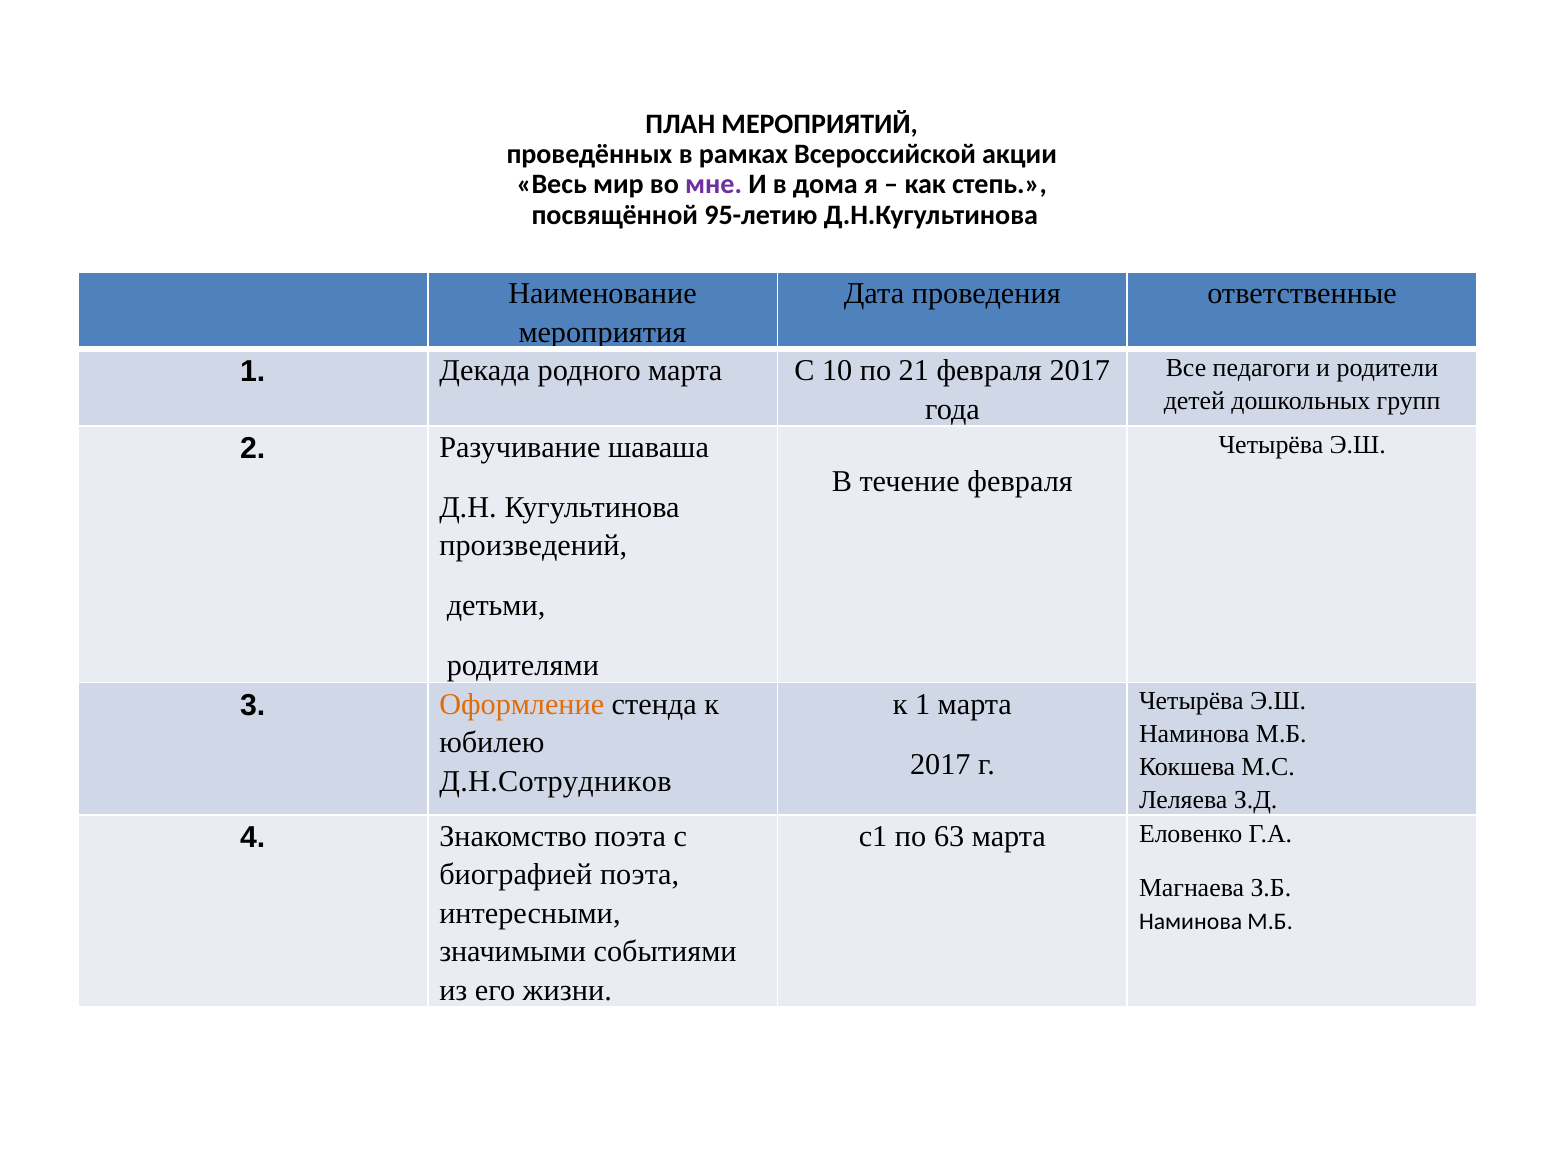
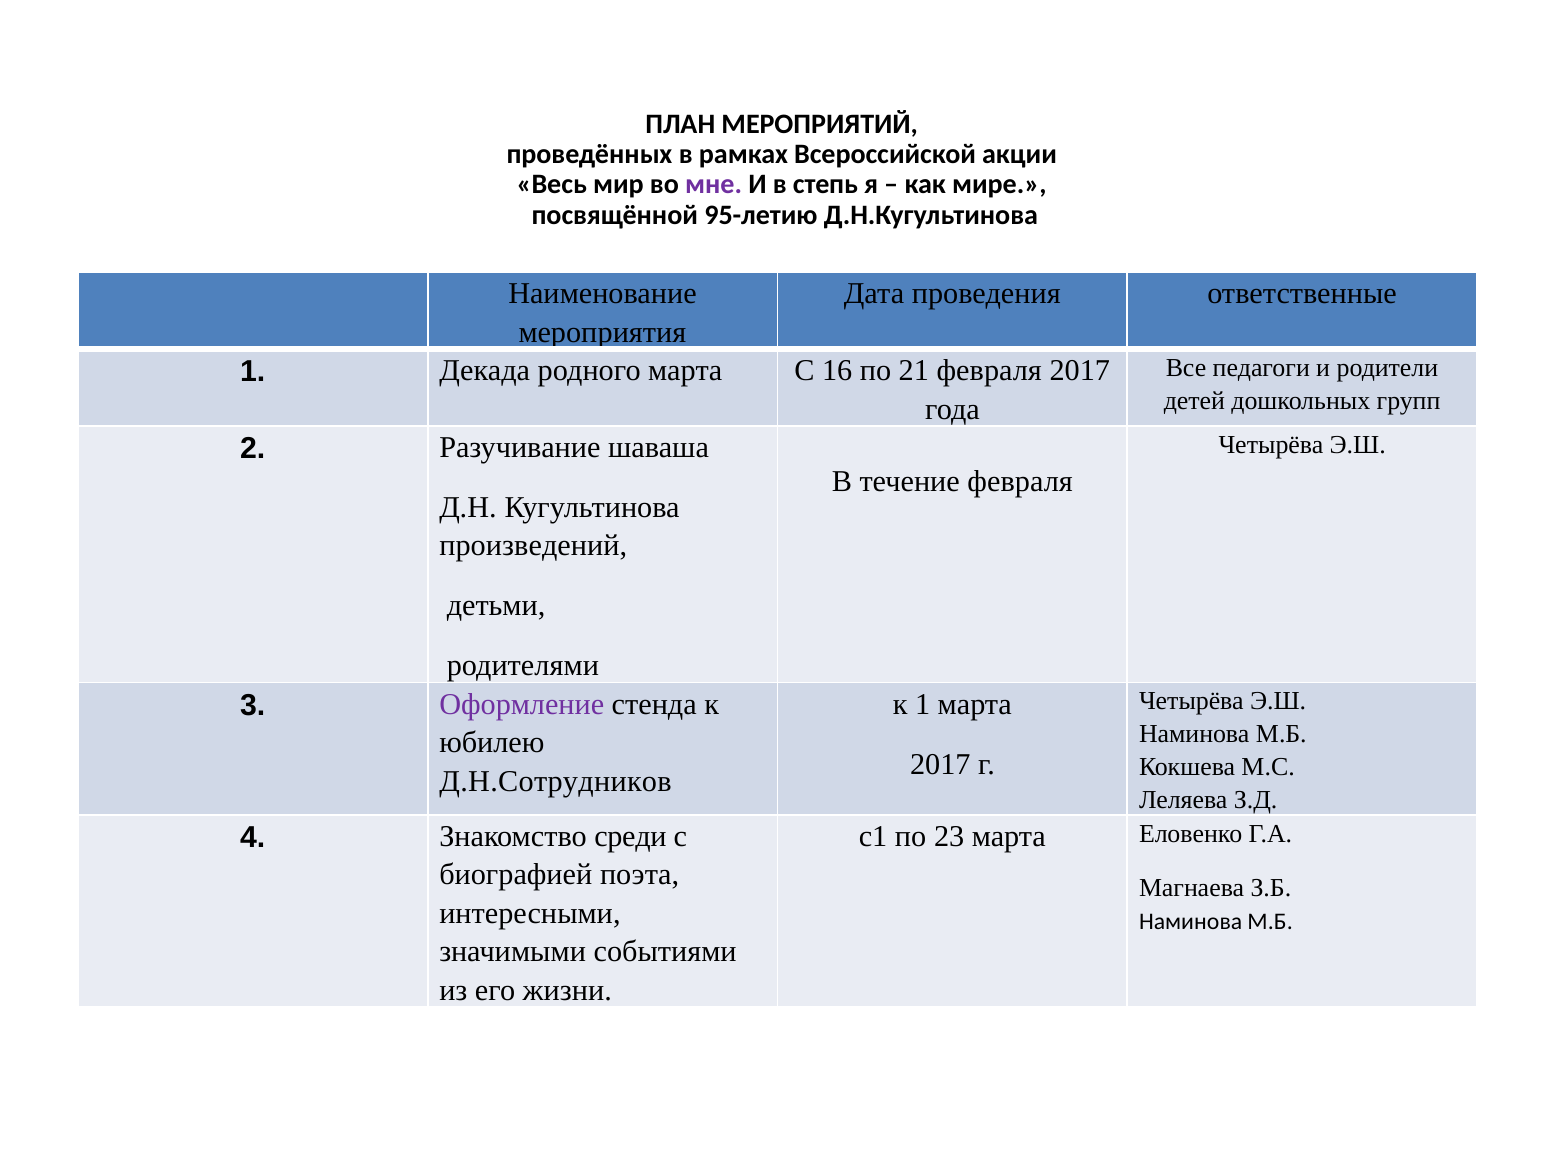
дома: дома -> степь
степь: степь -> мире
10: 10 -> 16
Оформление colour: orange -> purple
63: 63 -> 23
Знакомство поэта: поэта -> среди
